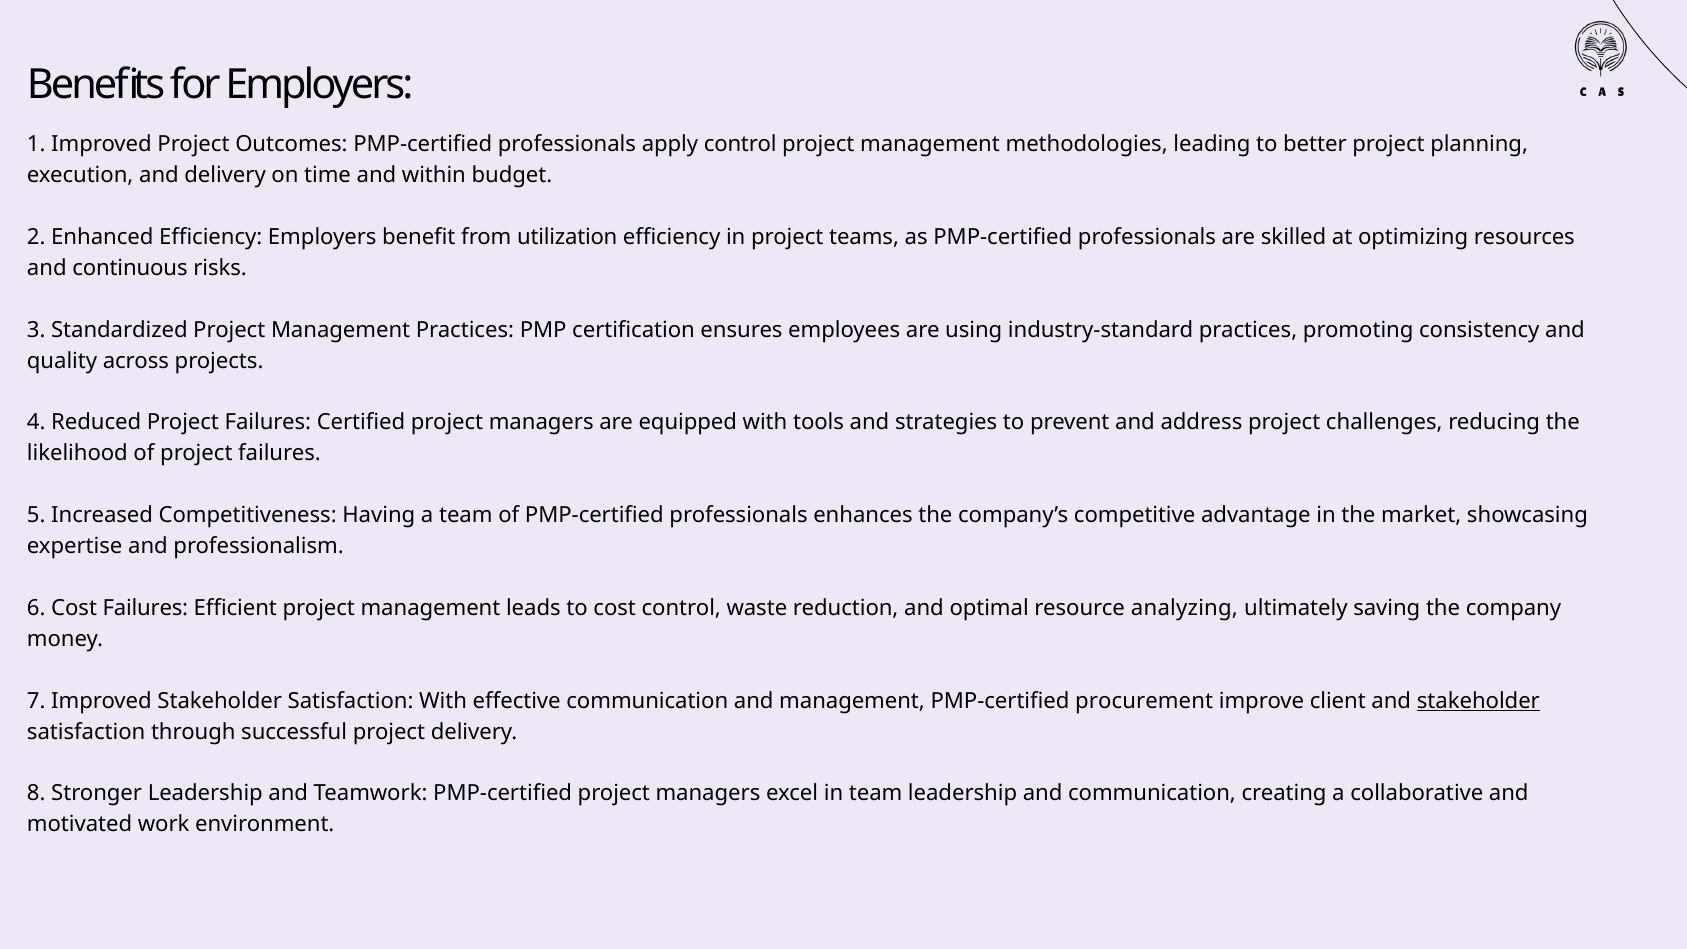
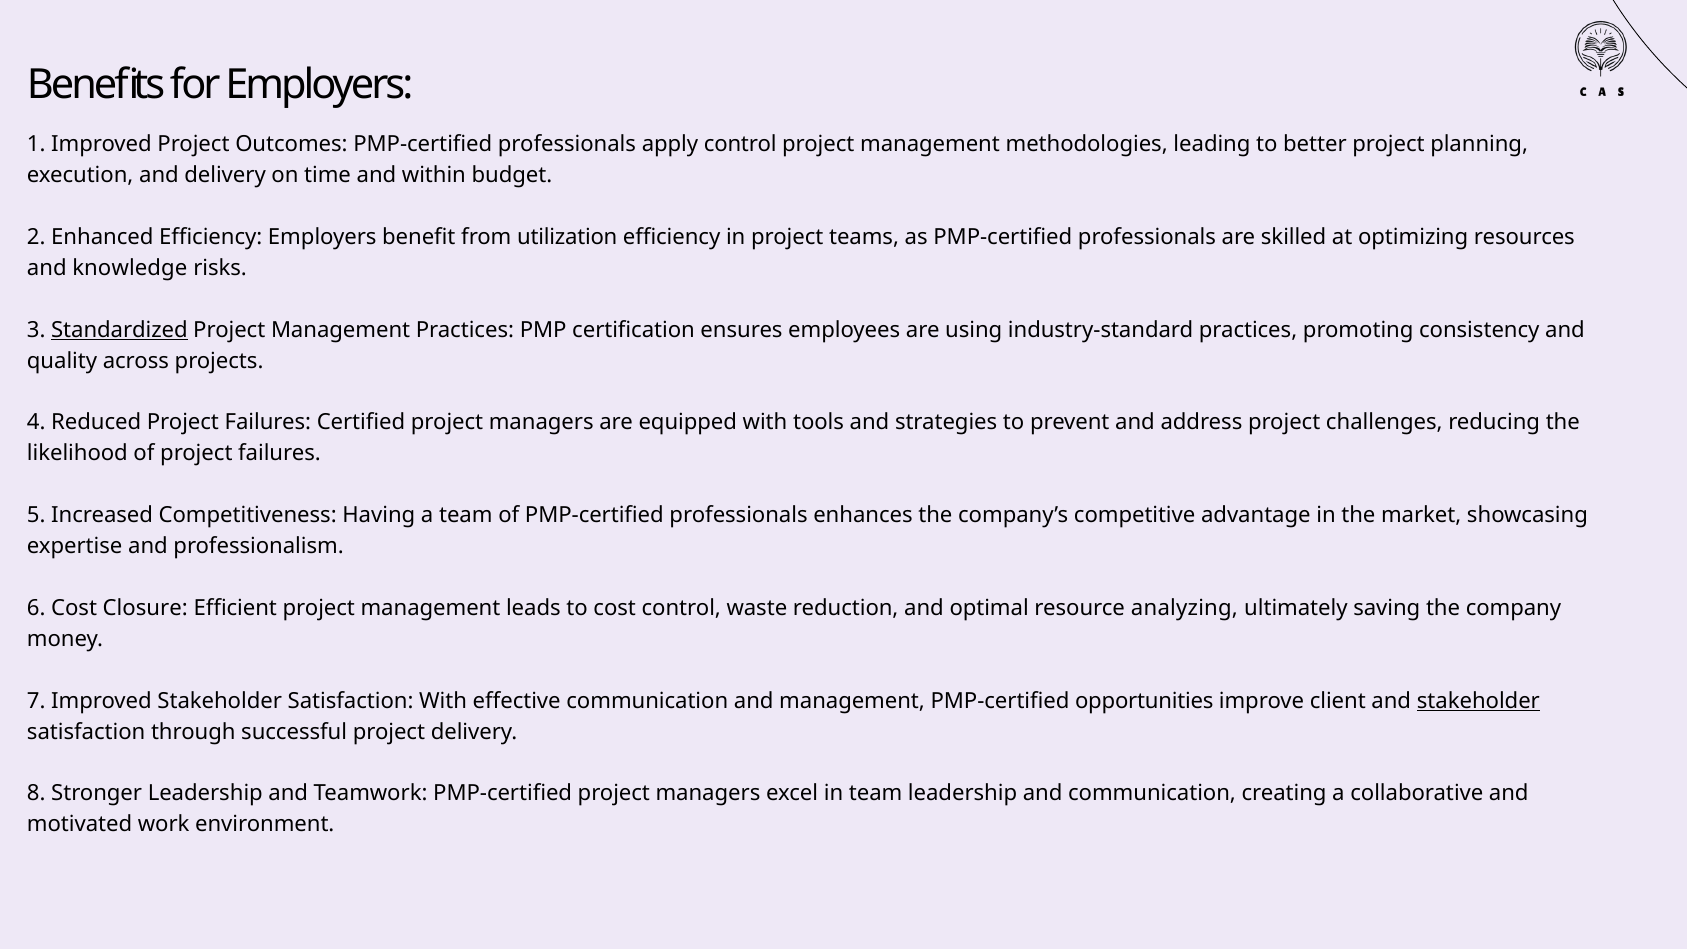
continuous: continuous -> knowledge
Standardized underline: none -> present
Cost Failures: Failures -> Closure
procurement: procurement -> opportunities
